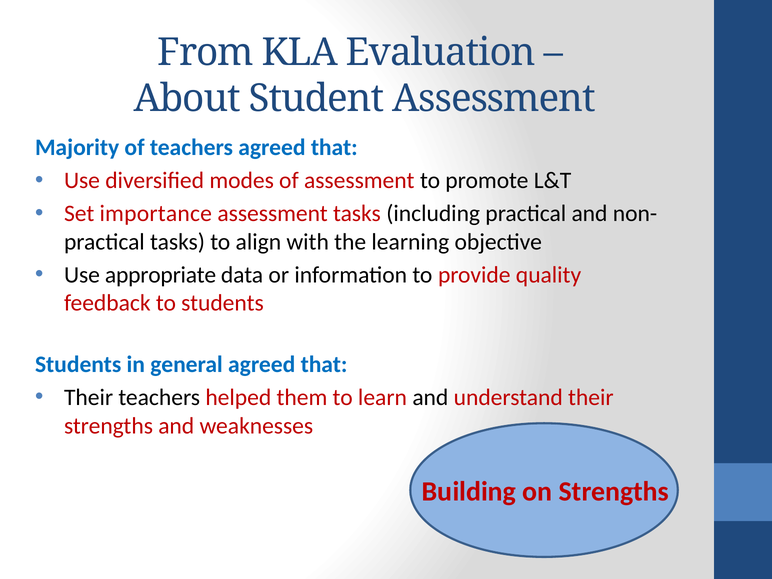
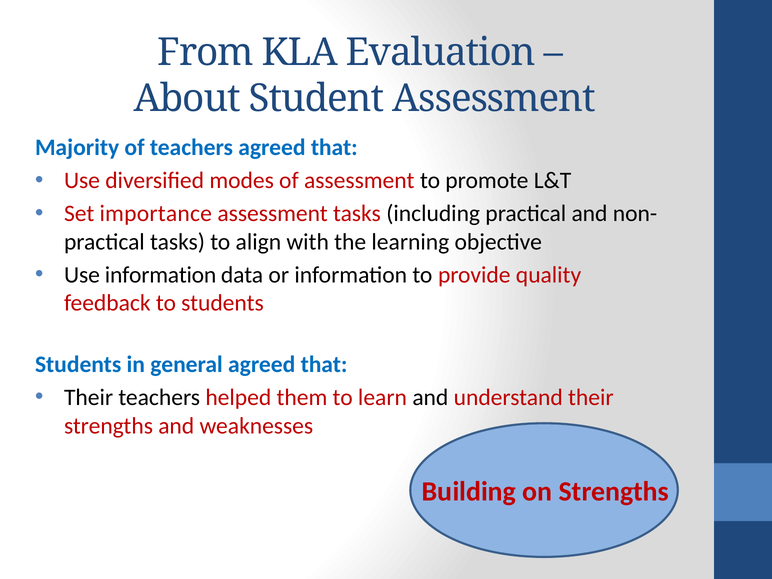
Use appropriate: appropriate -> information
